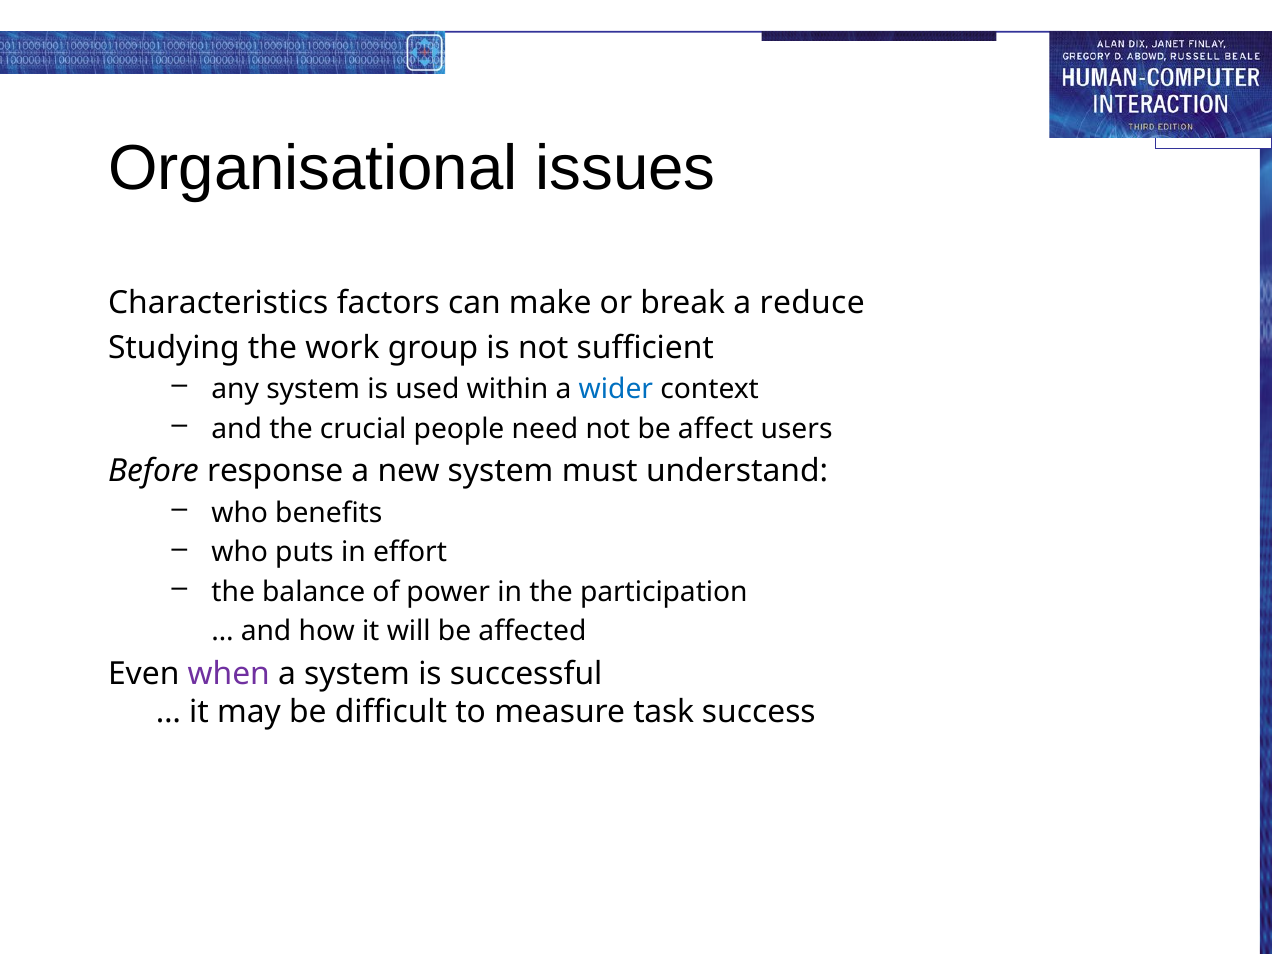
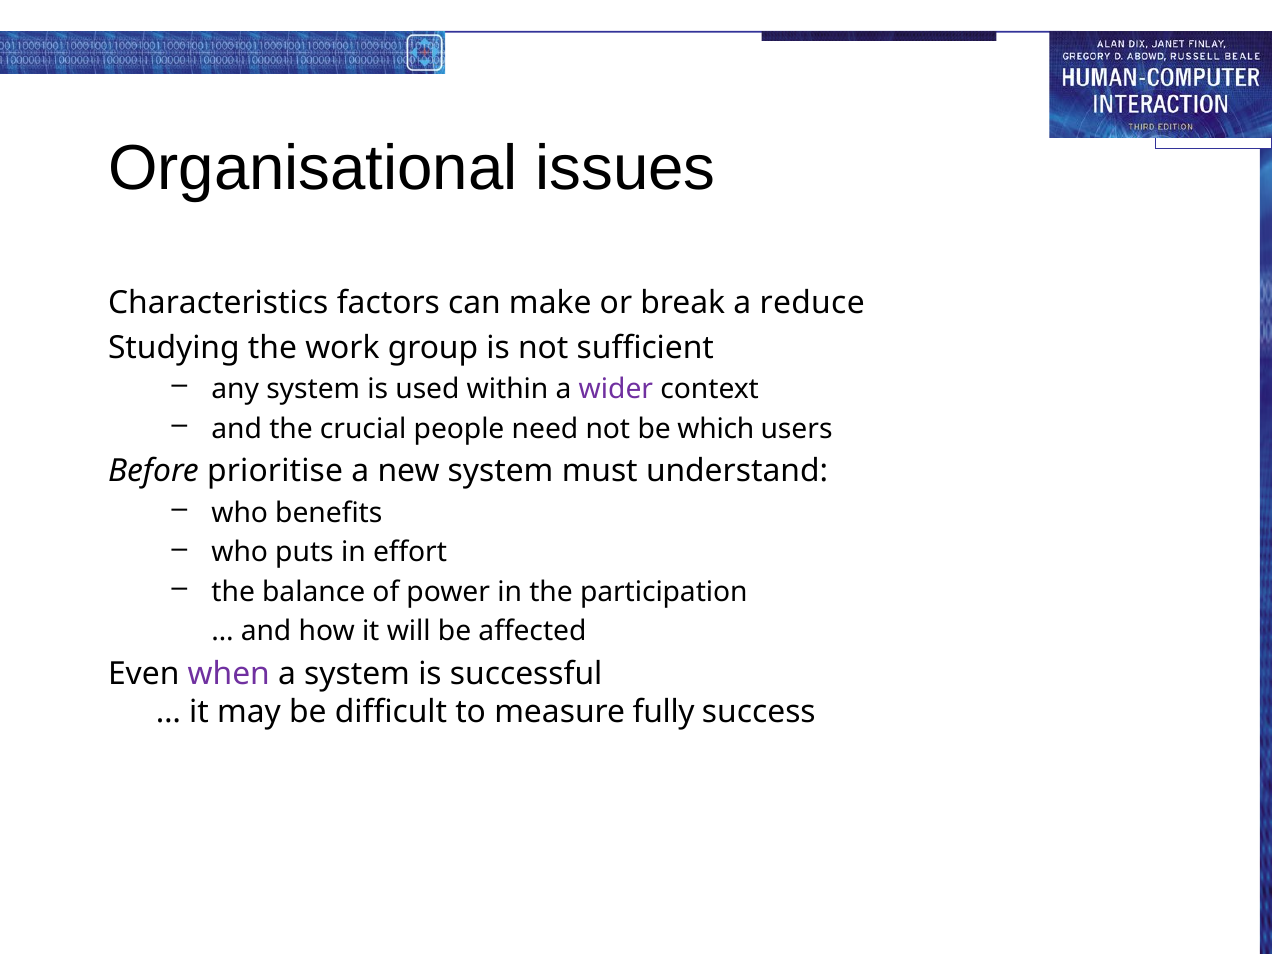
wider colour: blue -> purple
affect: affect -> which
response: response -> prioritise
task: task -> fully
